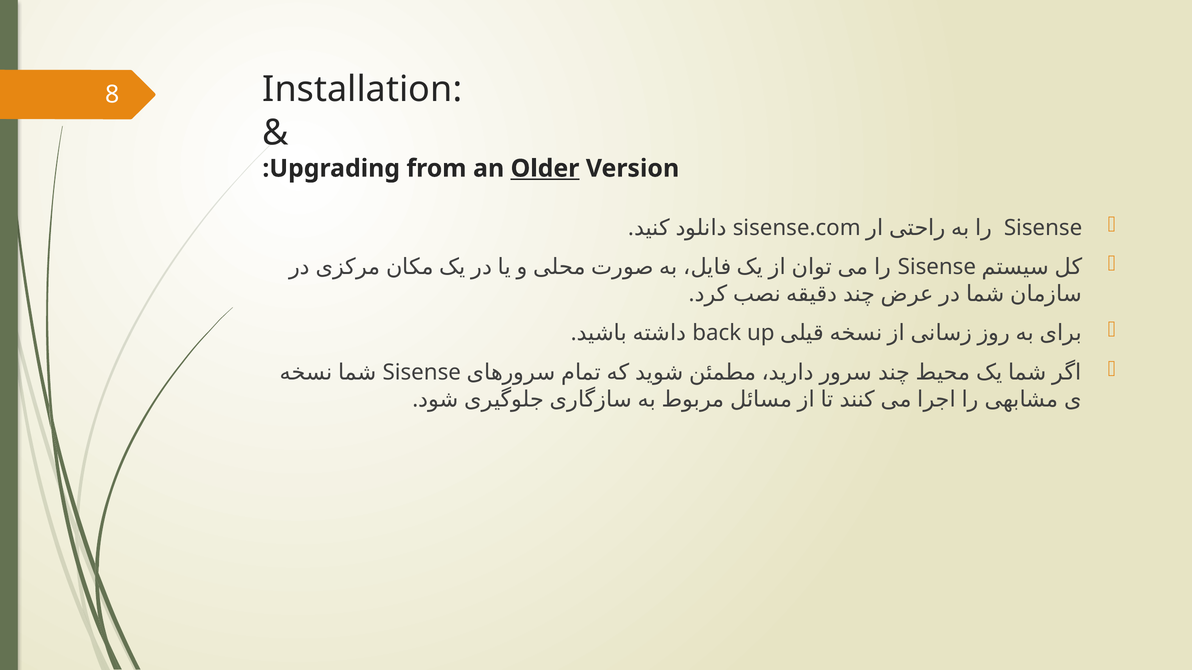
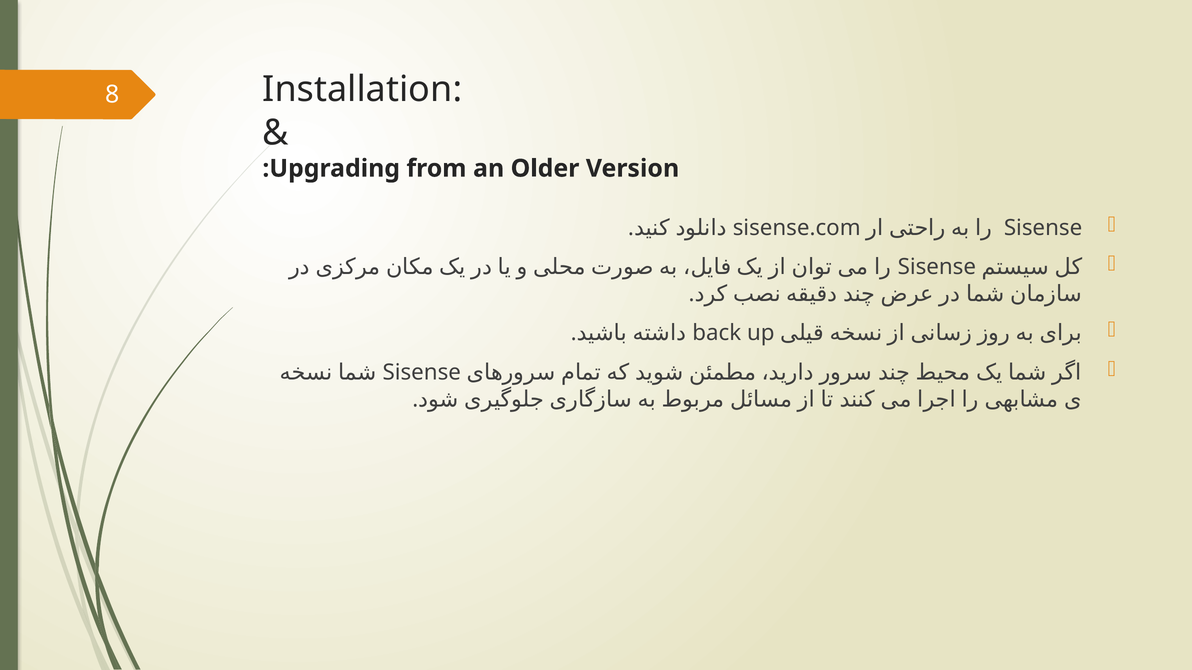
Older underline: present -> none
